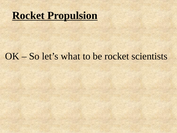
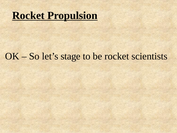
what: what -> stage
